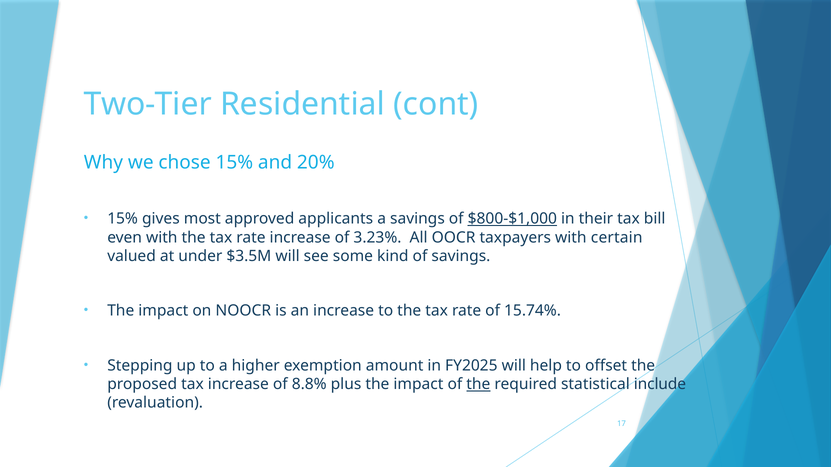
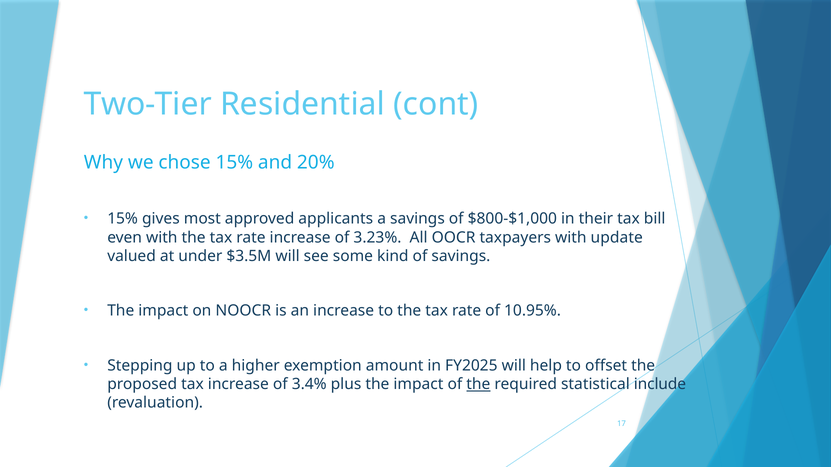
$800-$1,000 underline: present -> none
certain: certain -> update
15.74%: 15.74% -> 10.95%
8.8%: 8.8% -> 3.4%
